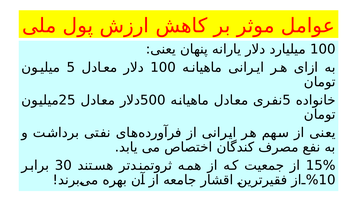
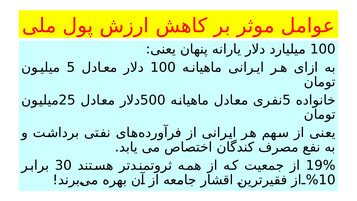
15%: 15% -> 19%
